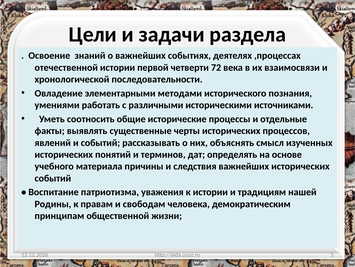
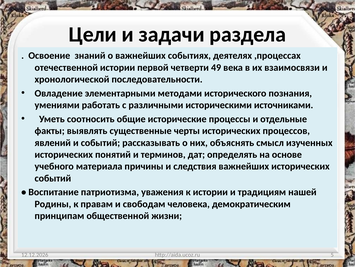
72: 72 -> 49
